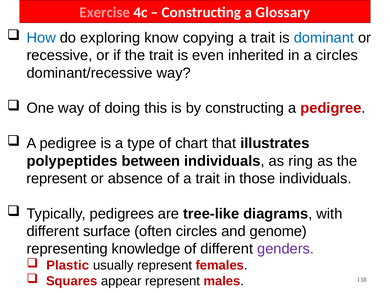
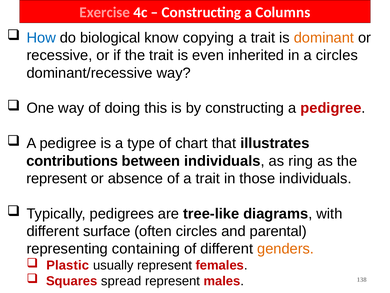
Glossary: Glossary -> Columns
exploring: exploring -> biological
dominant colour: blue -> orange
polypeptides: polypeptides -> contributions
genome: genome -> parental
knowledge: knowledge -> containing
genders colour: purple -> orange
appear: appear -> spread
